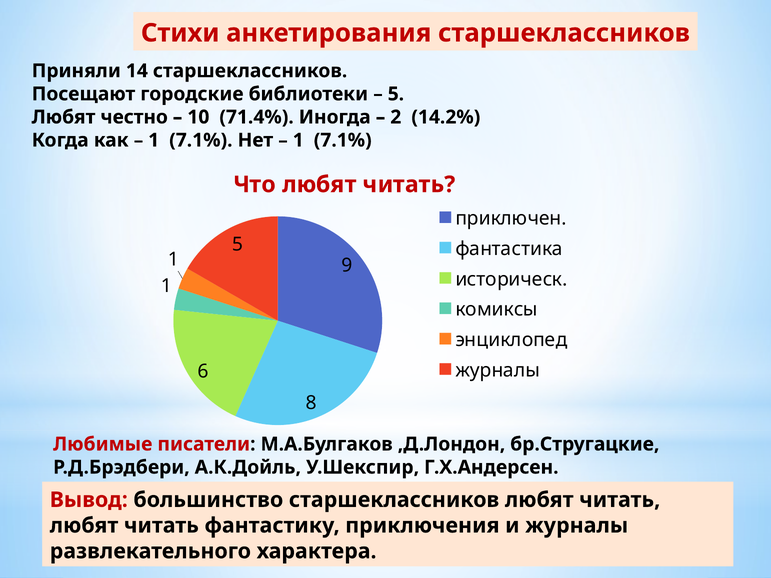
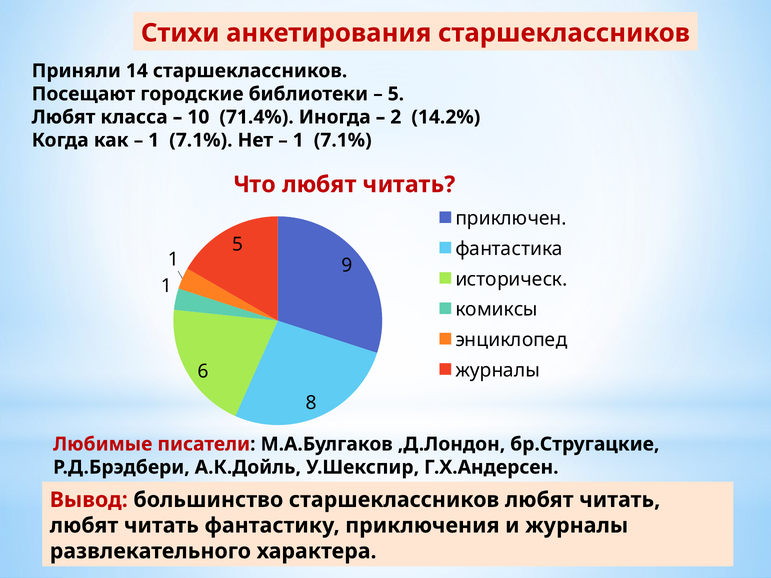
честно: честно -> класса
